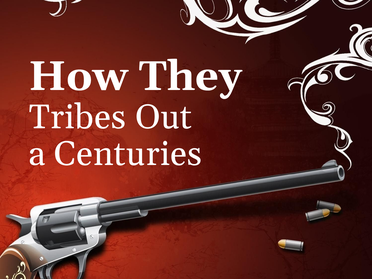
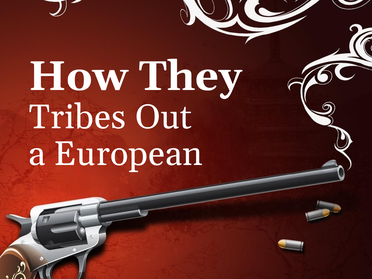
Centuries: Centuries -> European
